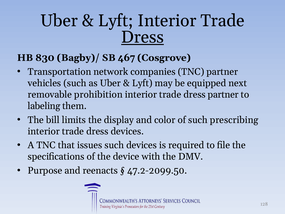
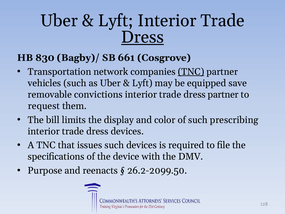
467: 467 -> 661
TNC at (191, 72) underline: none -> present
next: next -> save
prohibition: prohibition -> convictions
labeling: labeling -> request
47.2-2099.50: 47.2-2099.50 -> 26.2-2099.50
